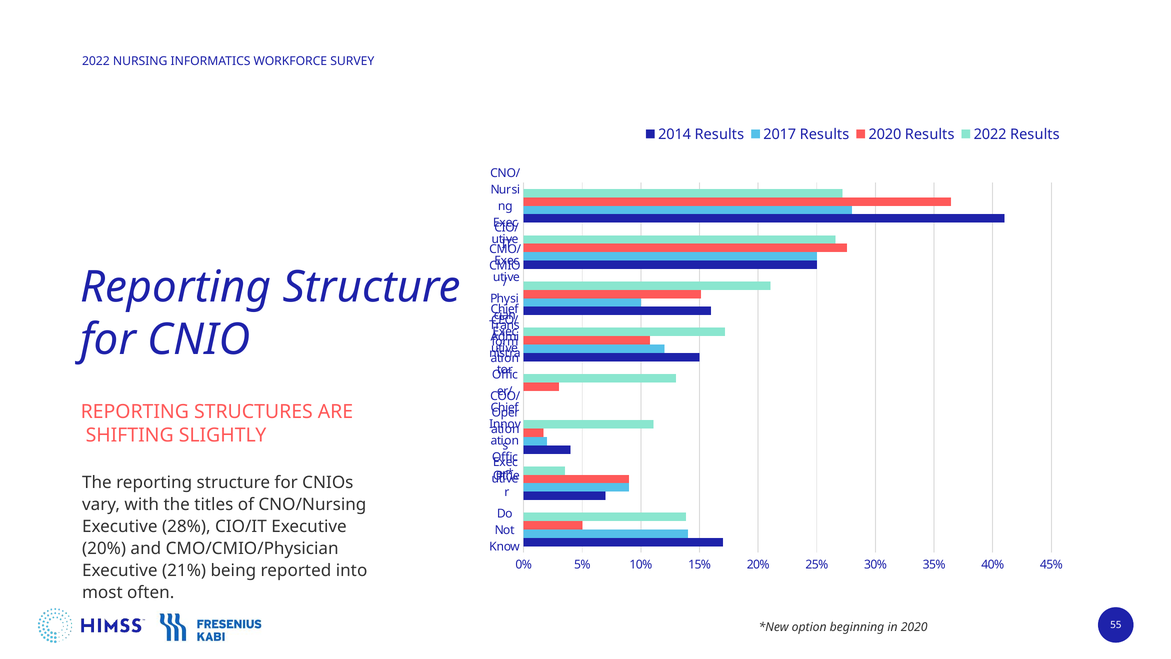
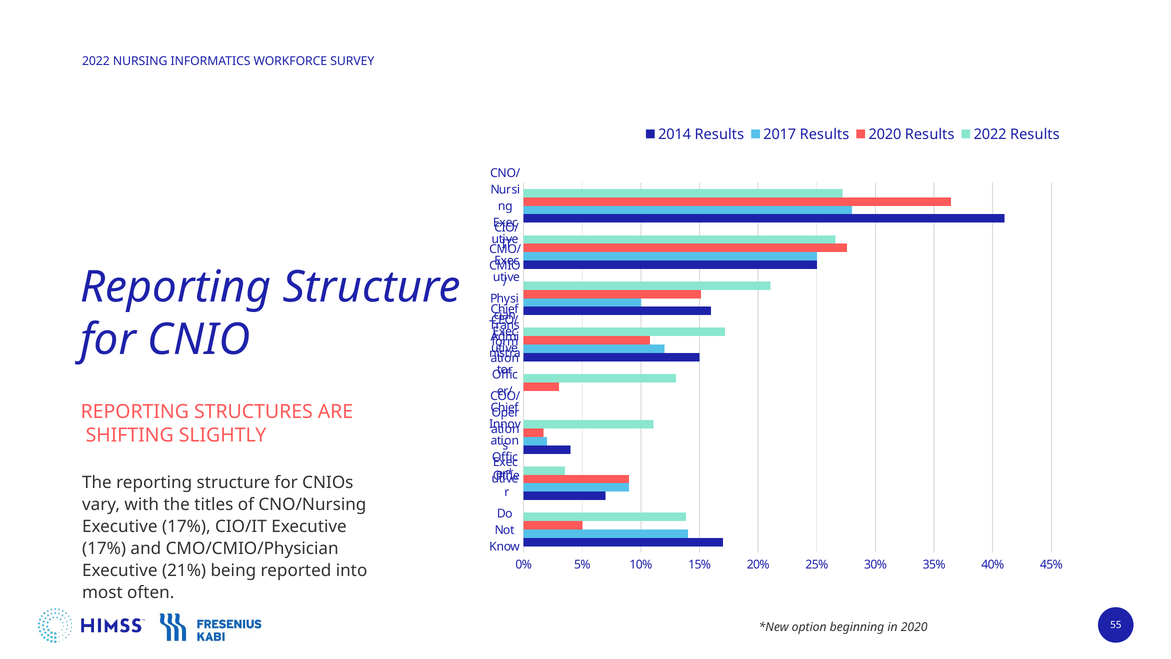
28% at (186, 526): 28% -> 17%
20% at (104, 548): 20% -> 17%
